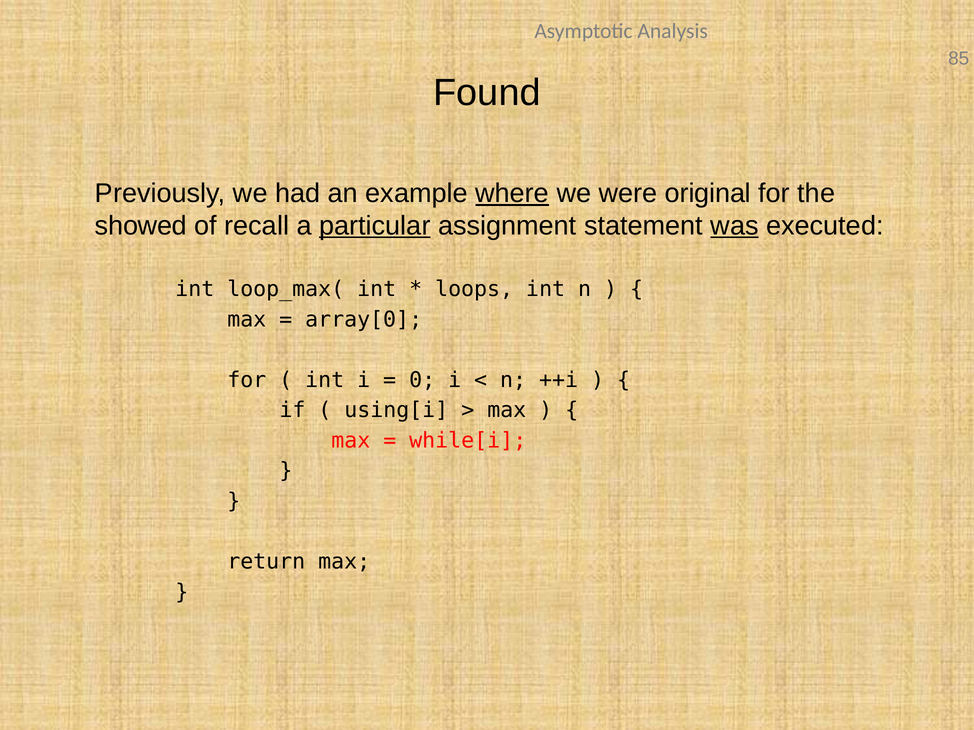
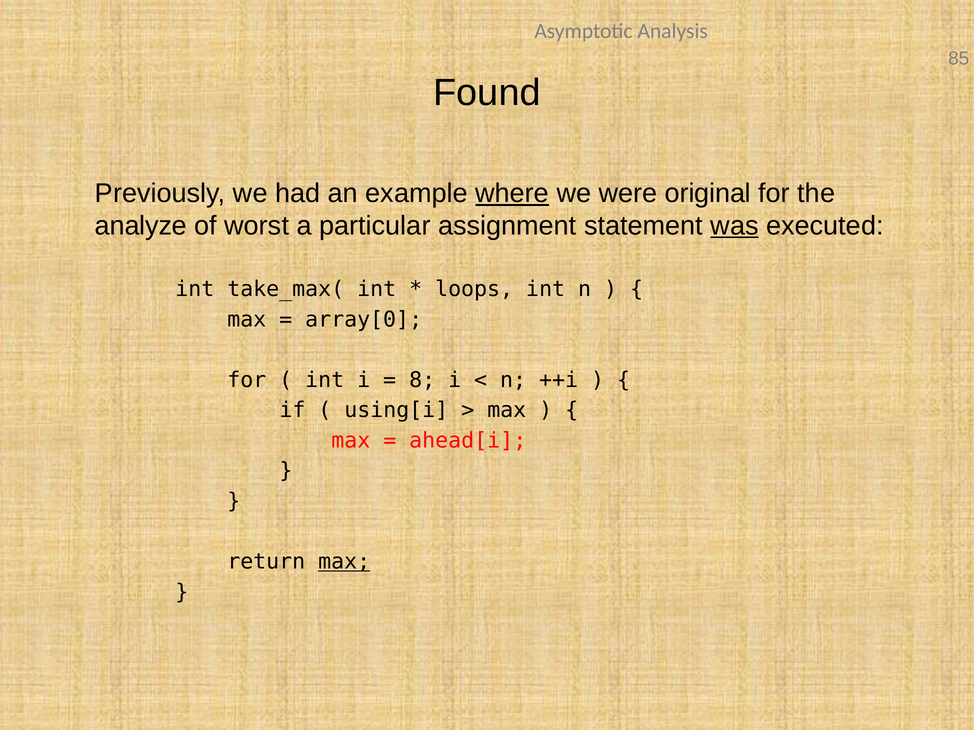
showed: showed -> analyze
recall: recall -> worst
particular underline: present -> none
loop_max(: loop_max( -> take_max(
0: 0 -> 8
while[i: while[i -> ahead[i
max at (344, 562) underline: none -> present
